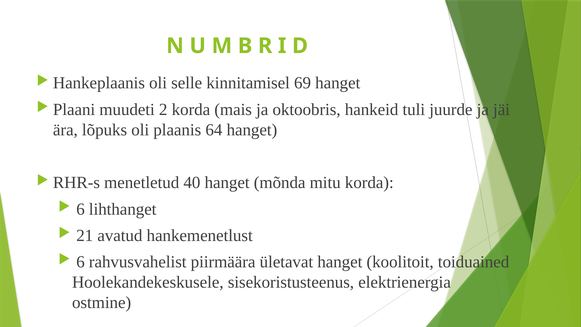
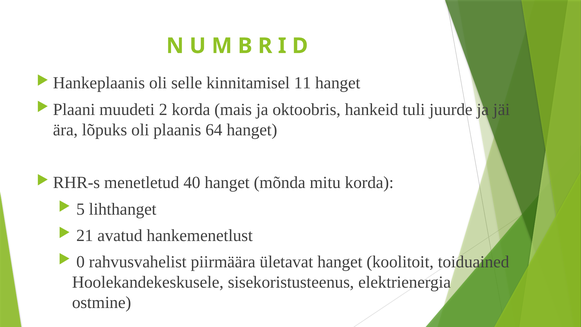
69: 69 -> 11
6 at (80, 209): 6 -> 5
6 at (80, 262): 6 -> 0
